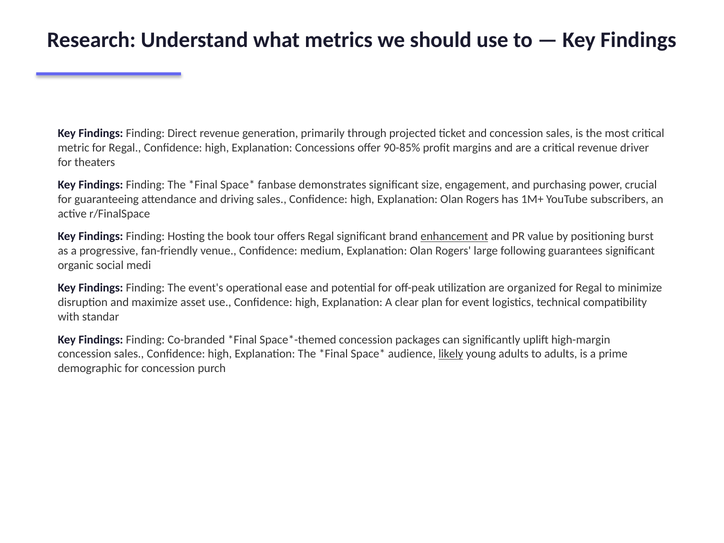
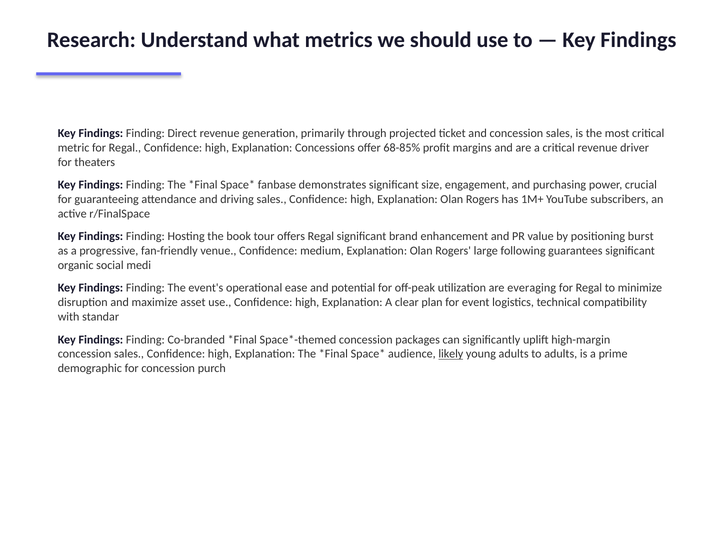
90-85%: 90-85% -> 68-85%
enhancement underline: present -> none
organized: organized -> everaging
